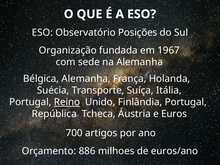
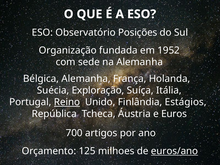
1967: 1967 -> 1952
Transporte: Transporte -> Exploração
Finlândia Portugal: Portugal -> Estágios
886: 886 -> 125
euros/ano underline: none -> present
